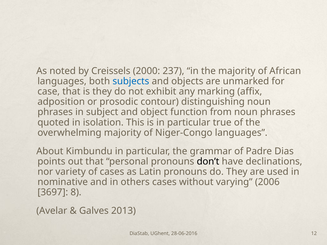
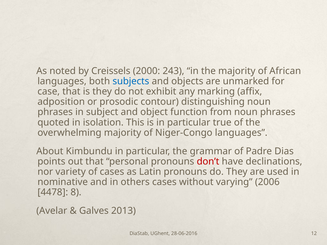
237: 237 -> 243
don’t colour: black -> red
3697: 3697 -> 4478
